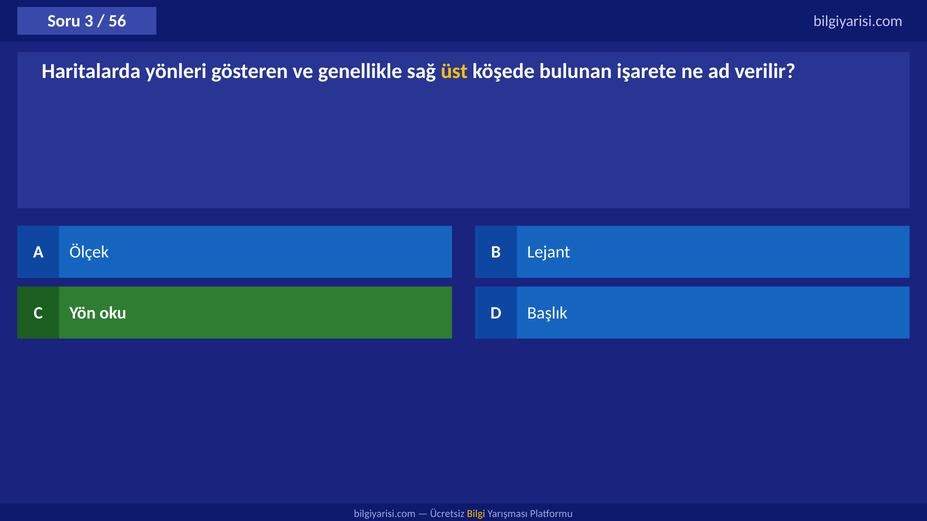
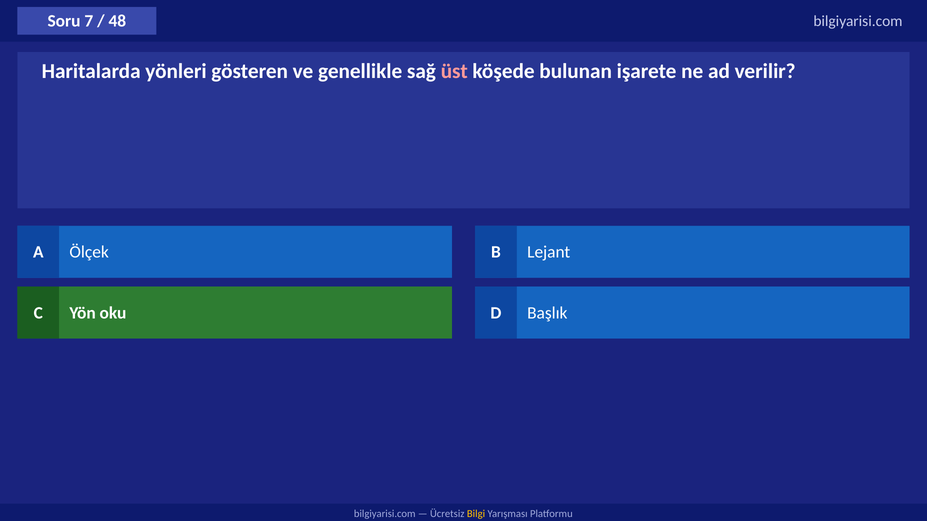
3: 3 -> 7
56: 56 -> 48
üst colour: yellow -> pink
